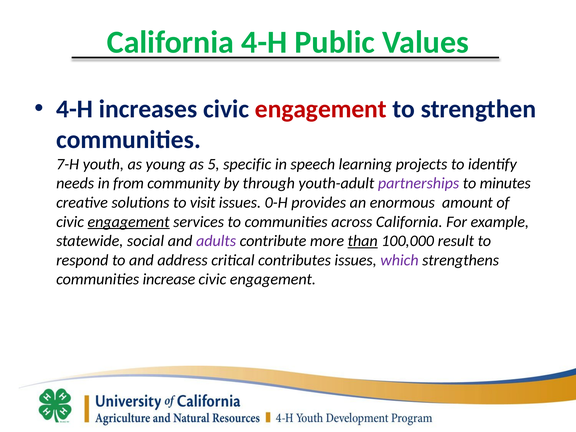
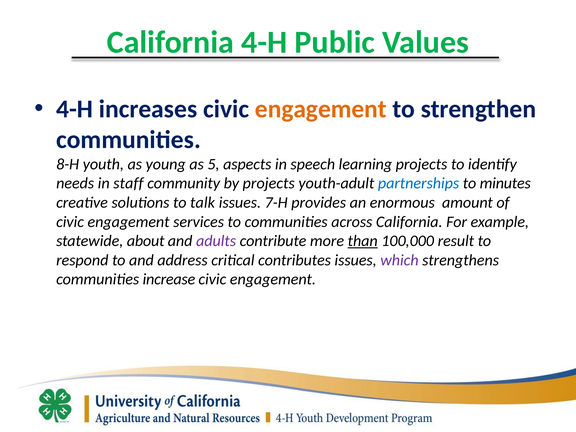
engagement at (321, 109) colour: red -> orange
7-H: 7-H -> 8-H
specific: specific -> aspects
from: from -> staff
by through: through -> projects
partnerships colour: purple -> blue
visit: visit -> talk
0-H: 0-H -> 7-H
engagement at (129, 222) underline: present -> none
social: social -> about
